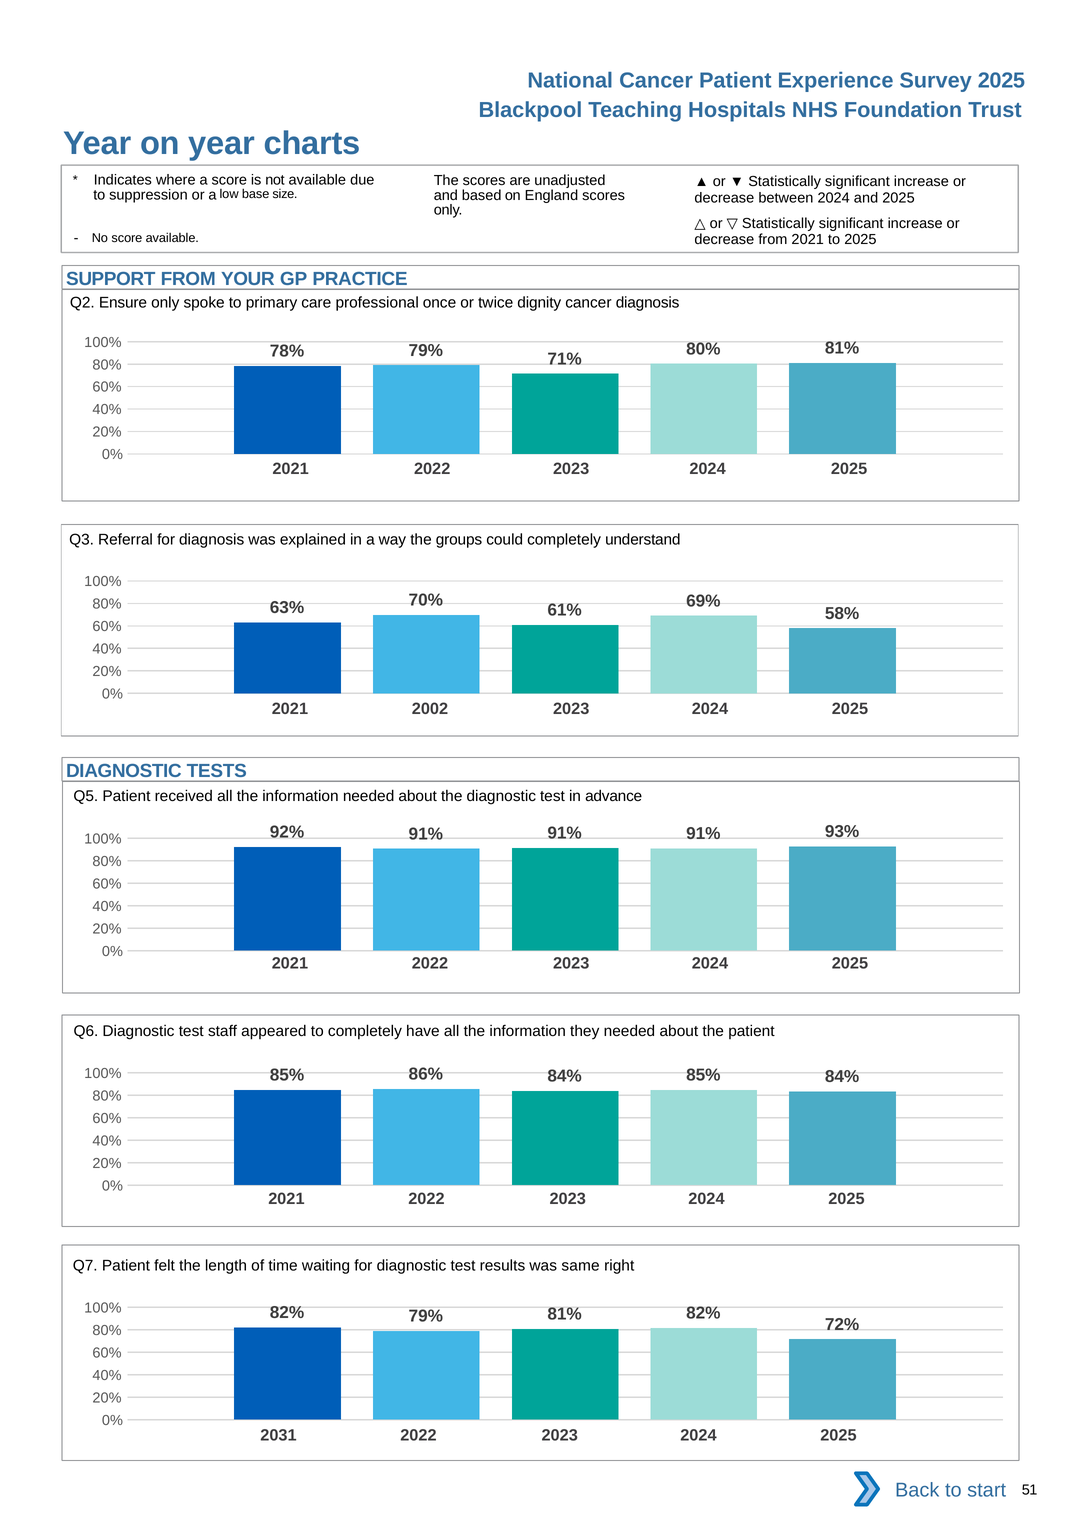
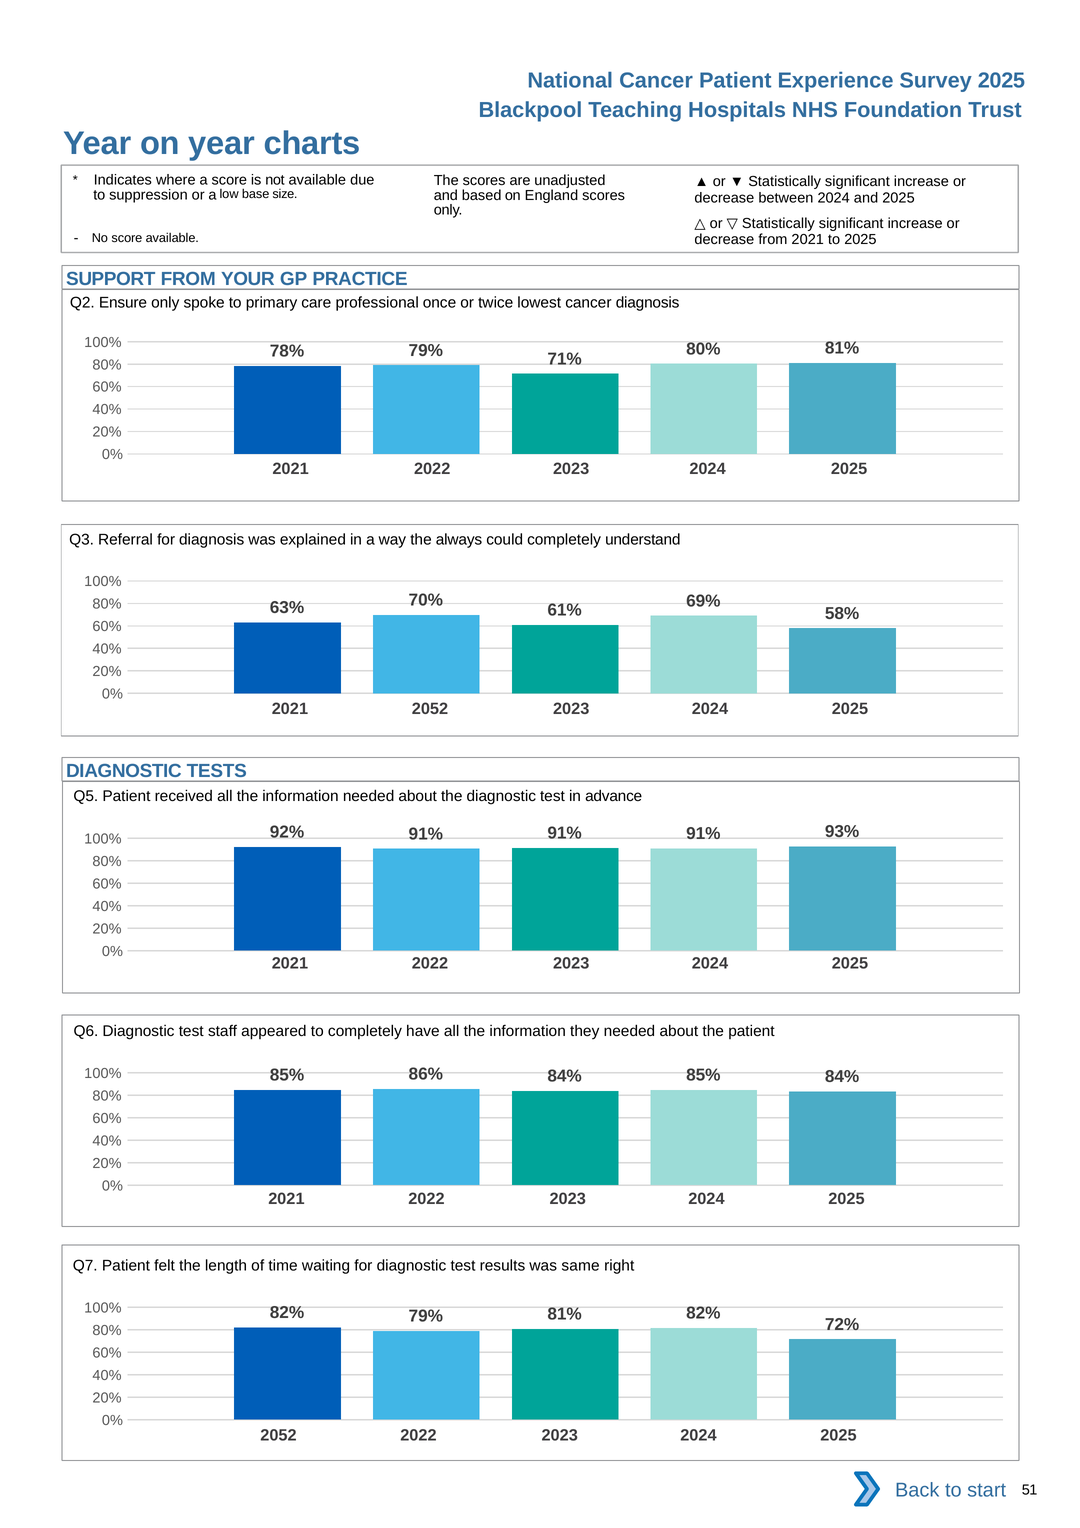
dignity: dignity -> lowest
groups: groups -> always
2021 2002: 2002 -> 2052
2031 at (278, 1436): 2031 -> 2052
